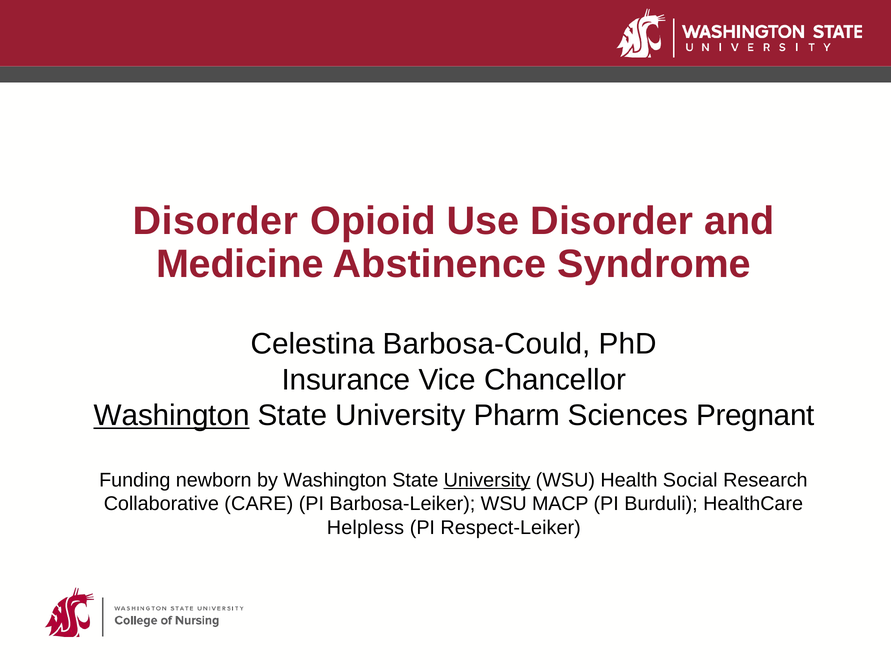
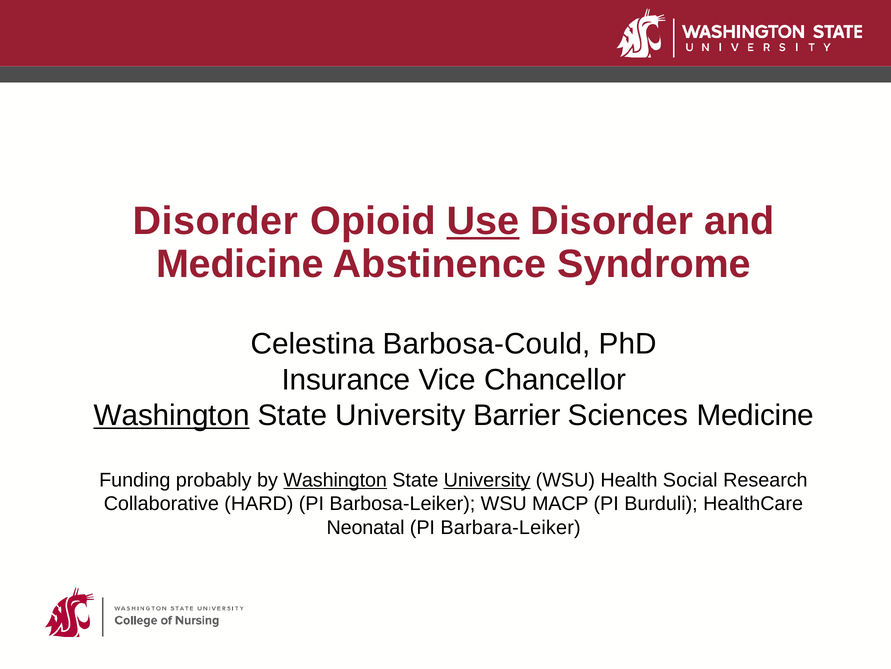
Use underline: none -> present
Pharm: Pharm -> Barrier
Sciences Pregnant: Pregnant -> Medicine
newborn: newborn -> probably
Washington at (335, 480) underline: none -> present
CARE: CARE -> HARD
Helpless: Helpless -> Neonatal
Respect-Leiker: Respect-Leiker -> Barbara-Leiker
